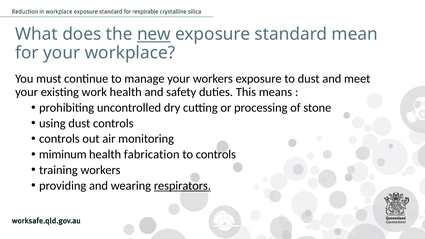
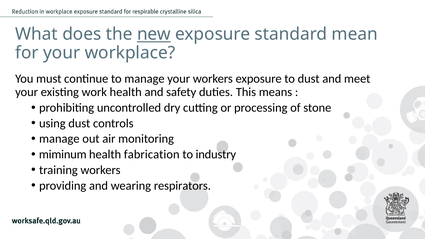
controls at (59, 139): controls -> manage
to controls: controls -> industry
respirators underline: present -> none
